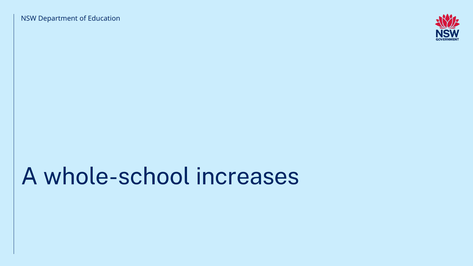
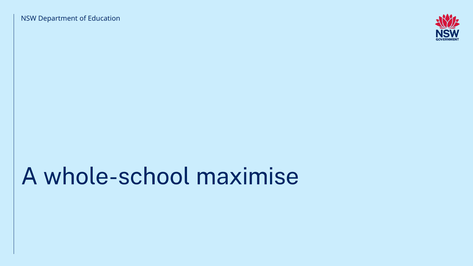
increases: increases -> maximise
